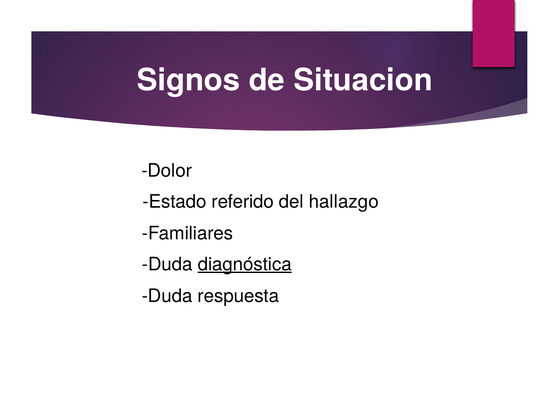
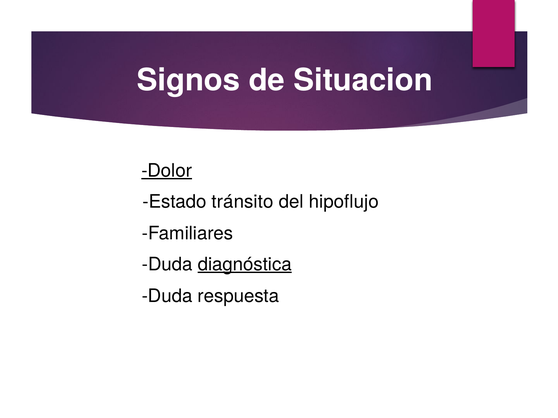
Dolor underline: none -> present
referido: referido -> tránsito
hallazgo: hallazgo -> hipoflujo
